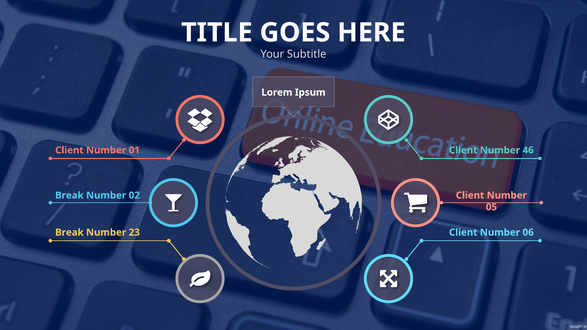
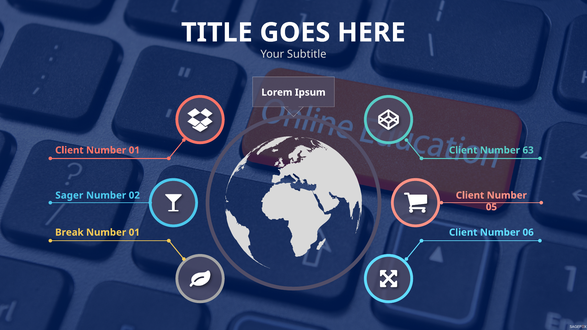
46: 46 -> 63
Break at (69, 195): Break -> Sager
23 at (134, 233): 23 -> 01
